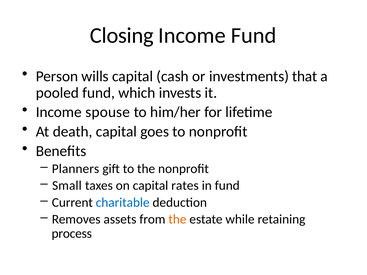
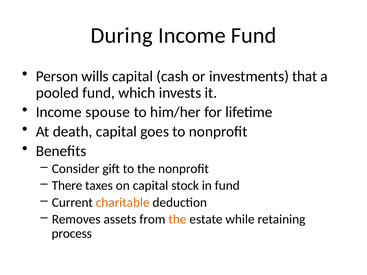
Closing: Closing -> During
Planners: Planners -> Consider
Small: Small -> There
rates: rates -> stock
charitable colour: blue -> orange
